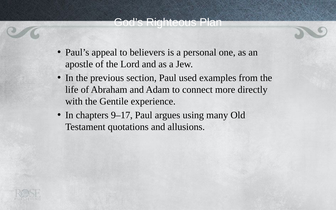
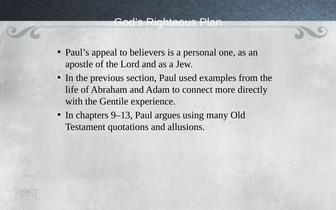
9–17: 9–17 -> 9–13
